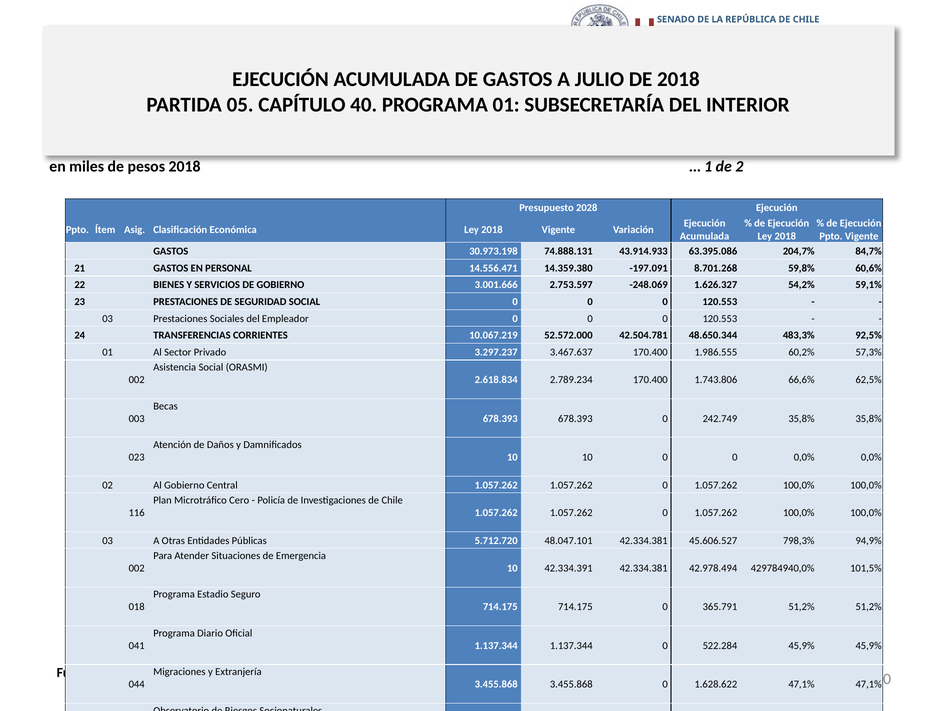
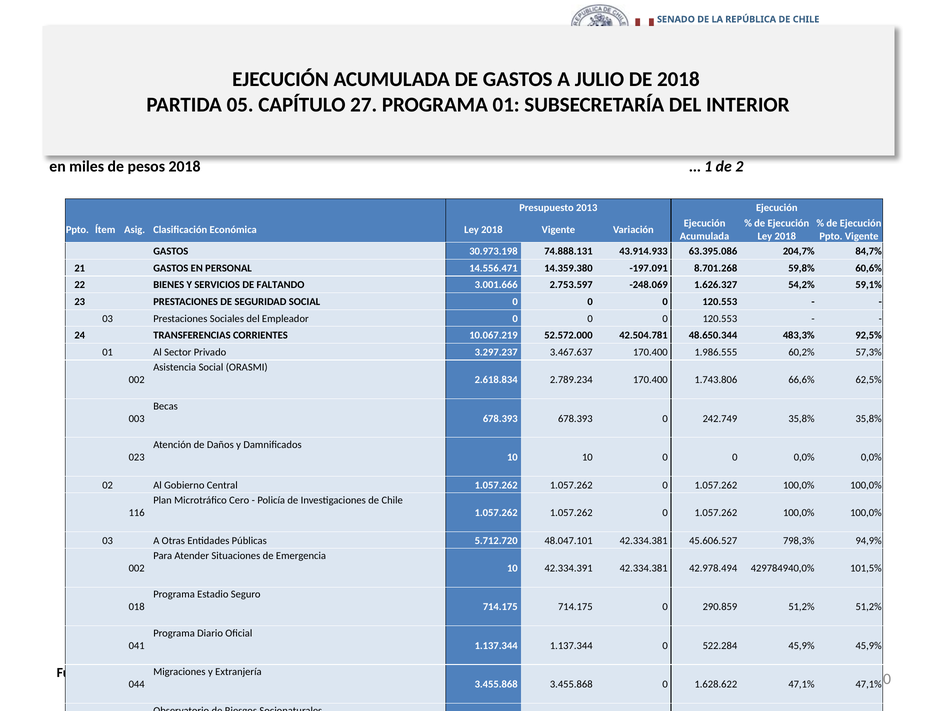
40: 40 -> 27
2028: 2028 -> 2013
DE GOBIERNO: GOBIERNO -> FALTANDO
365.791: 365.791 -> 290.859
